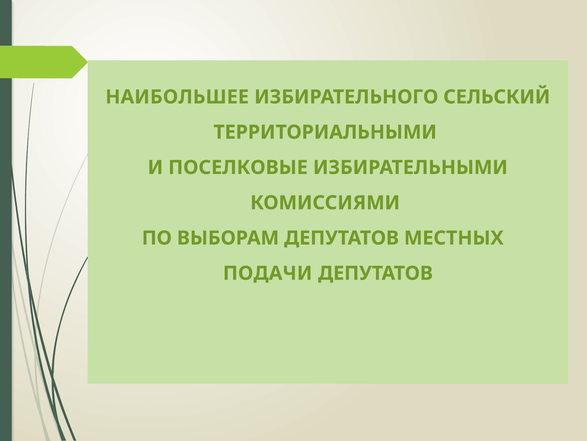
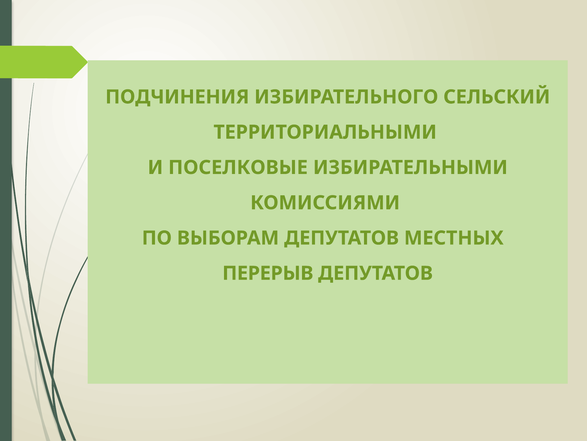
НАИБОЛЬШЕЕ: НАИБОЛЬШЕЕ -> ПОДЧИНЕНИЯ
ПОДАЧИ: ПОДАЧИ -> ПЕРЕРЫВ
